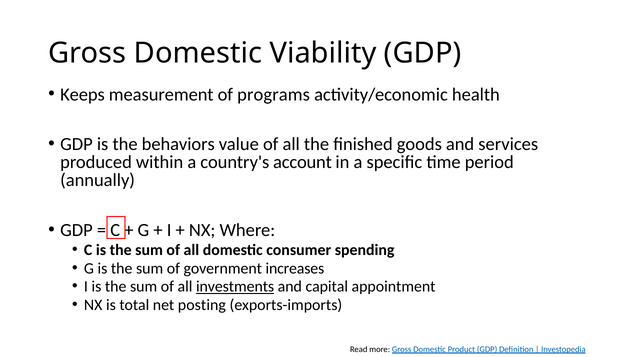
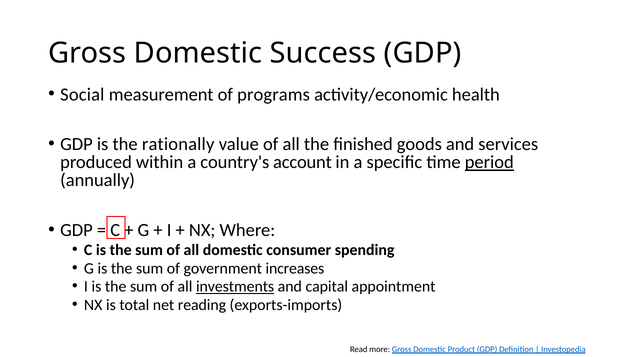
Viability: Viability -> Success
Keeps: Keeps -> Social
behaviors: behaviors -> rationally
period underline: none -> present
posting: posting -> reading
